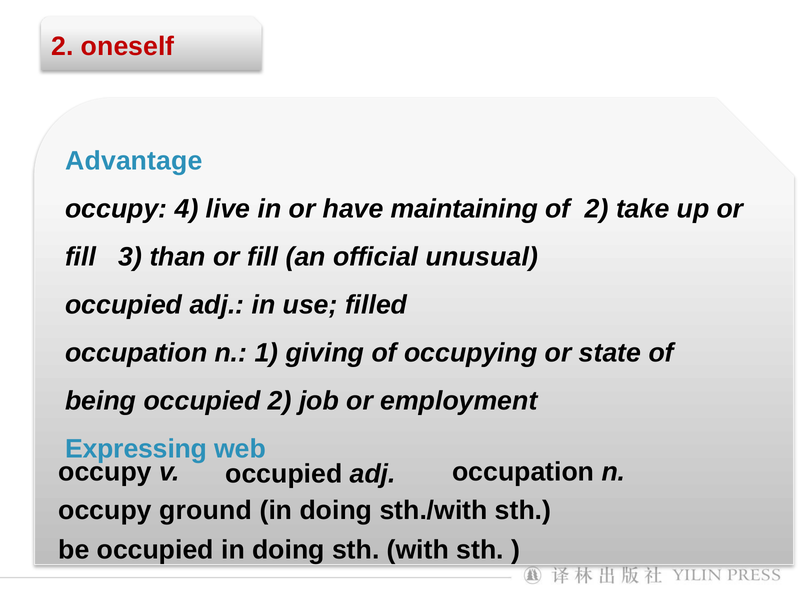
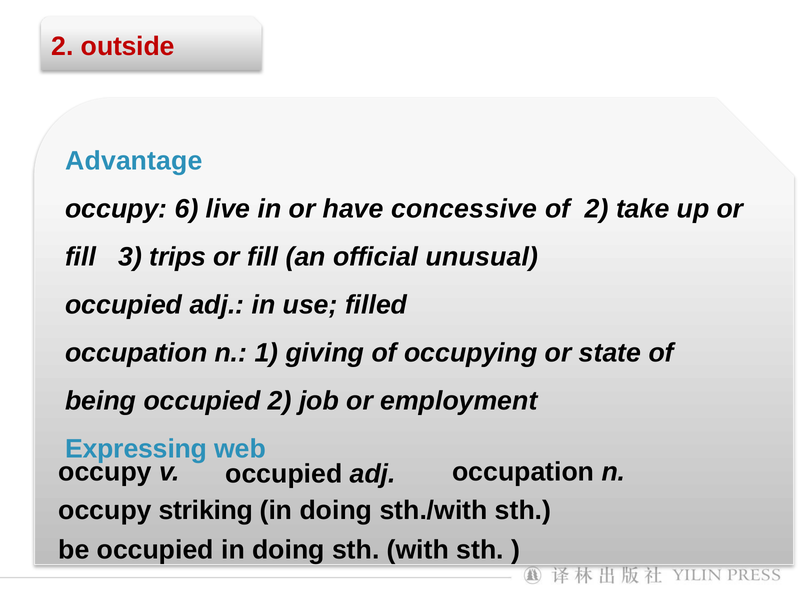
oneself: oneself -> outside
4: 4 -> 6
maintaining: maintaining -> concessive
than: than -> trips
ground: ground -> striking
